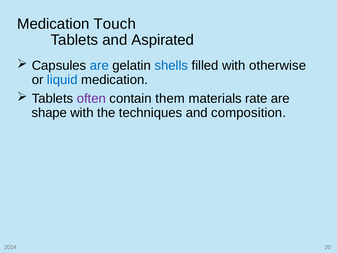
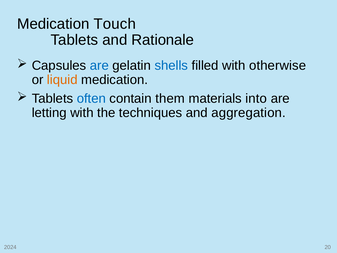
Aspirated: Aspirated -> Rationale
liquid colour: blue -> orange
often colour: purple -> blue
rate: rate -> into
shape: shape -> letting
composition: composition -> aggregation
